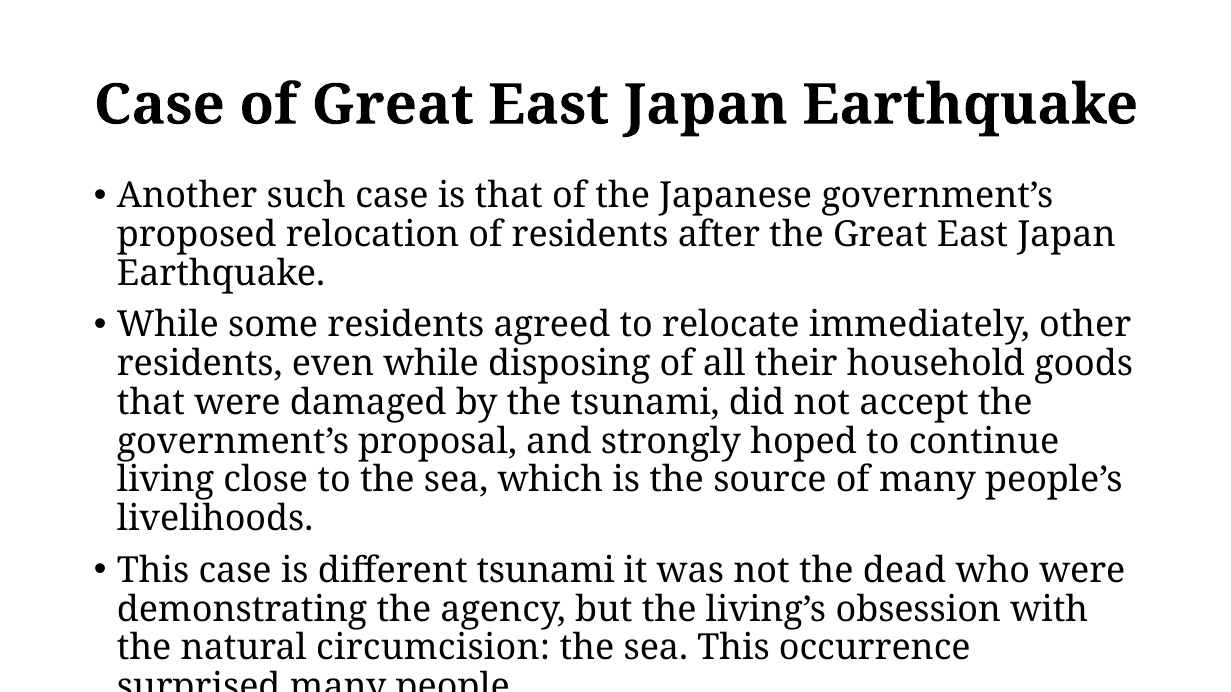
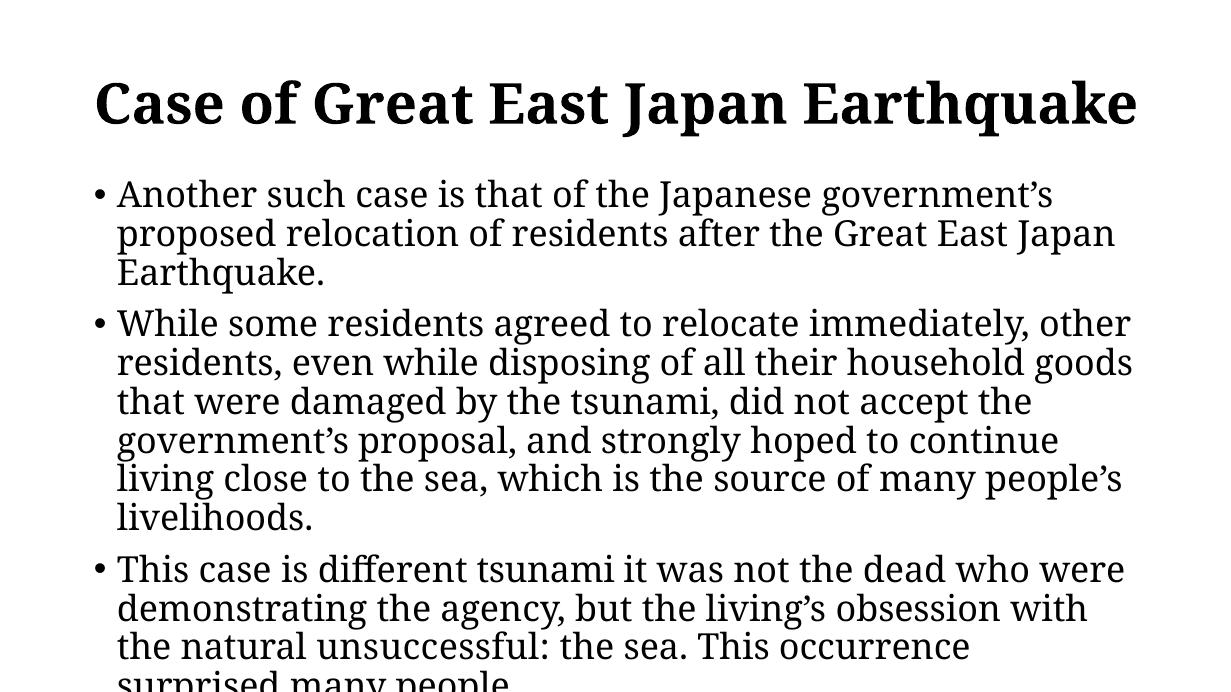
circumcision: circumcision -> unsuccessful
